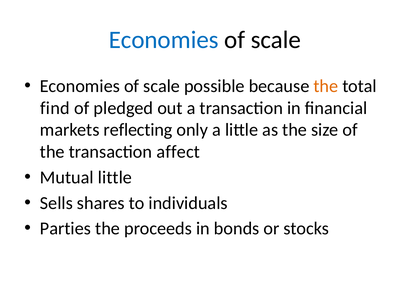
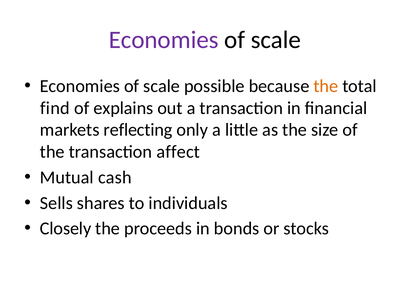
Economies at (164, 40) colour: blue -> purple
pledged: pledged -> explains
Mutual little: little -> cash
Parties: Parties -> Closely
